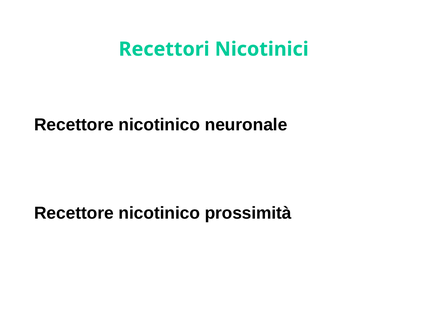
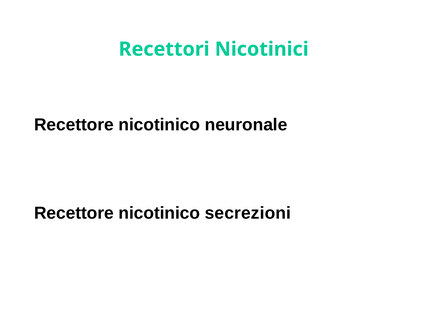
prossimità: prossimità -> secrezioni
